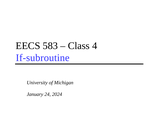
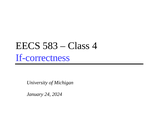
If-subroutine: If-subroutine -> If-correctness
